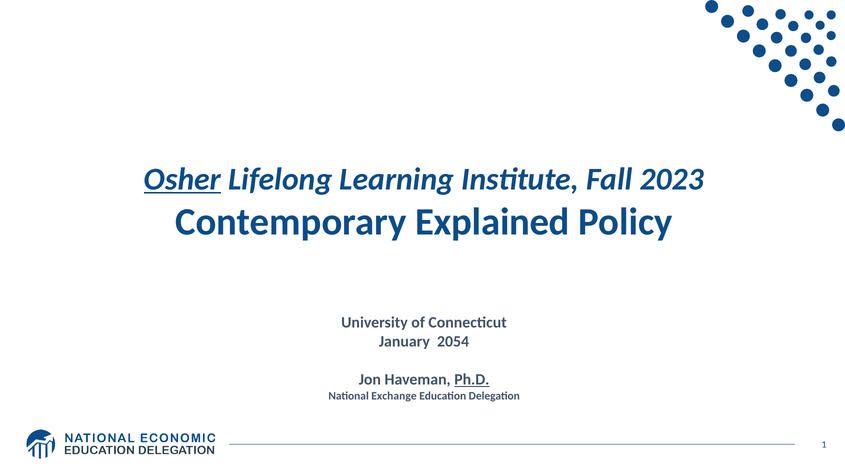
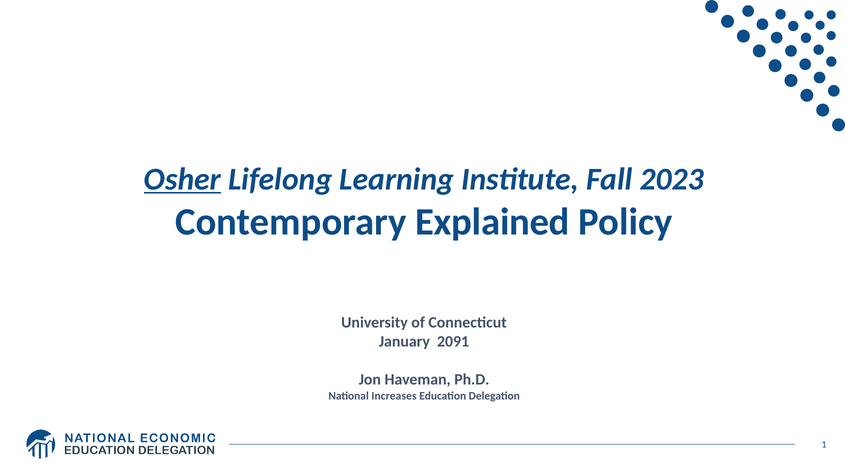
2054: 2054 -> 2091
Ph.D underline: present -> none
Exchange: Exchange -> Increases
